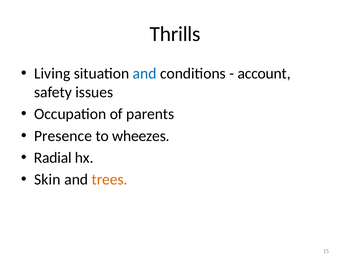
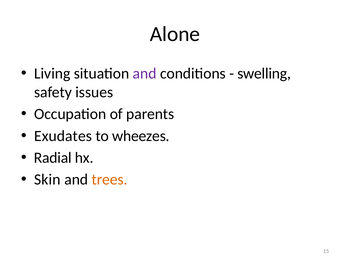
Thrills: Thrills -> Alone
and at (145, 73) colour: blue -> purple
account: account -> swelling
Presence: Presence -> Exudates
